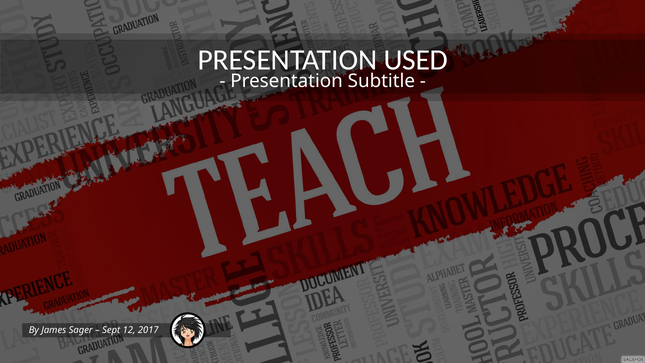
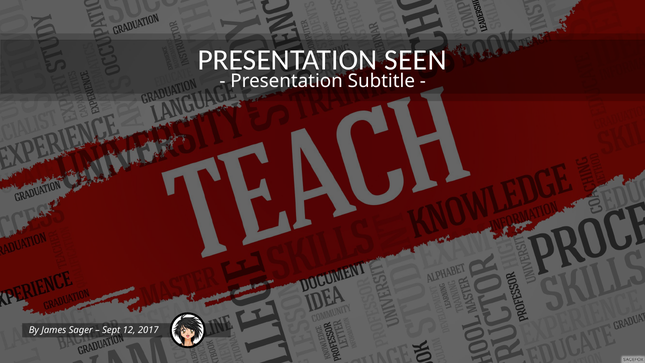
USED: USED -> SEEN
